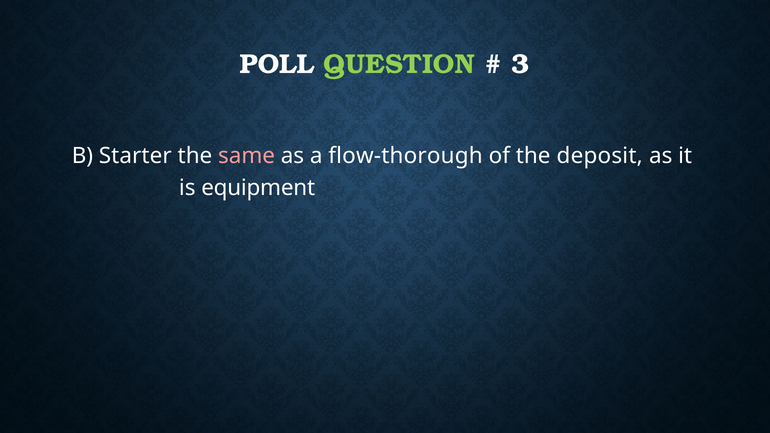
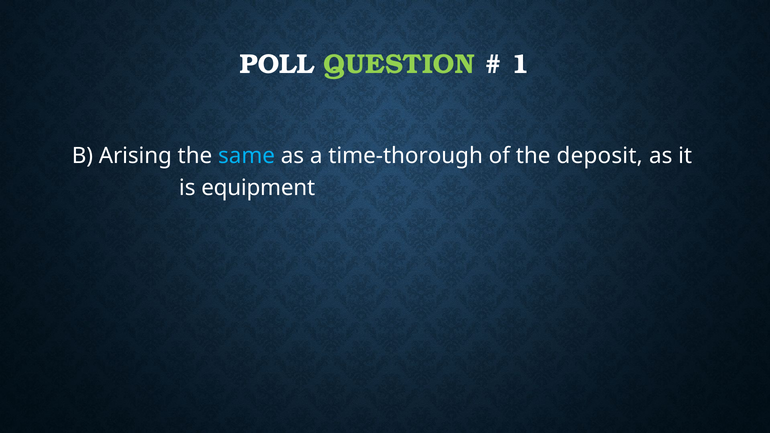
3: 3 -> 1
Starter: Starter -> Arising
same colour: pink -> light blue
flow-thorough: flow-thorough -> time-thorough
